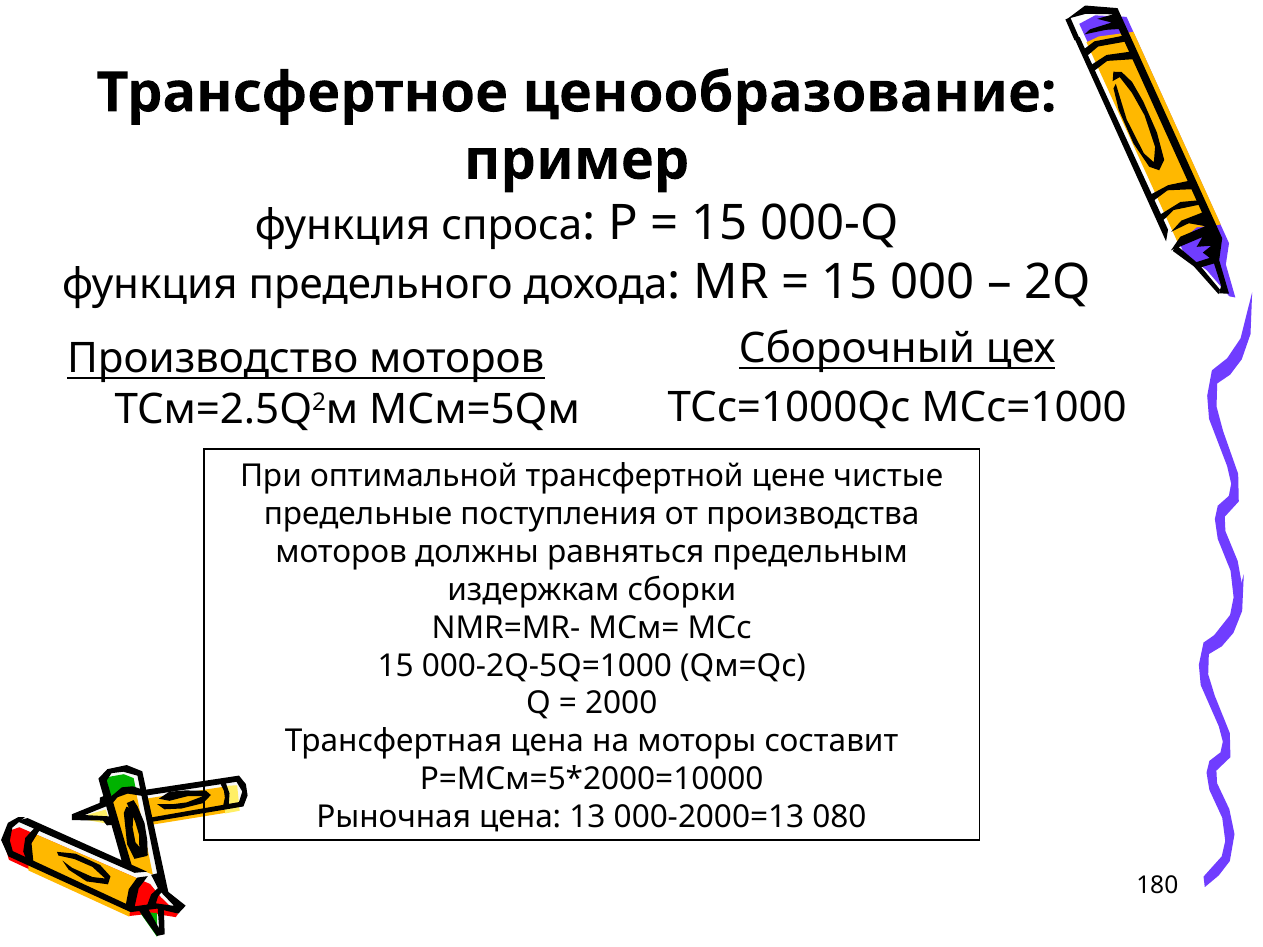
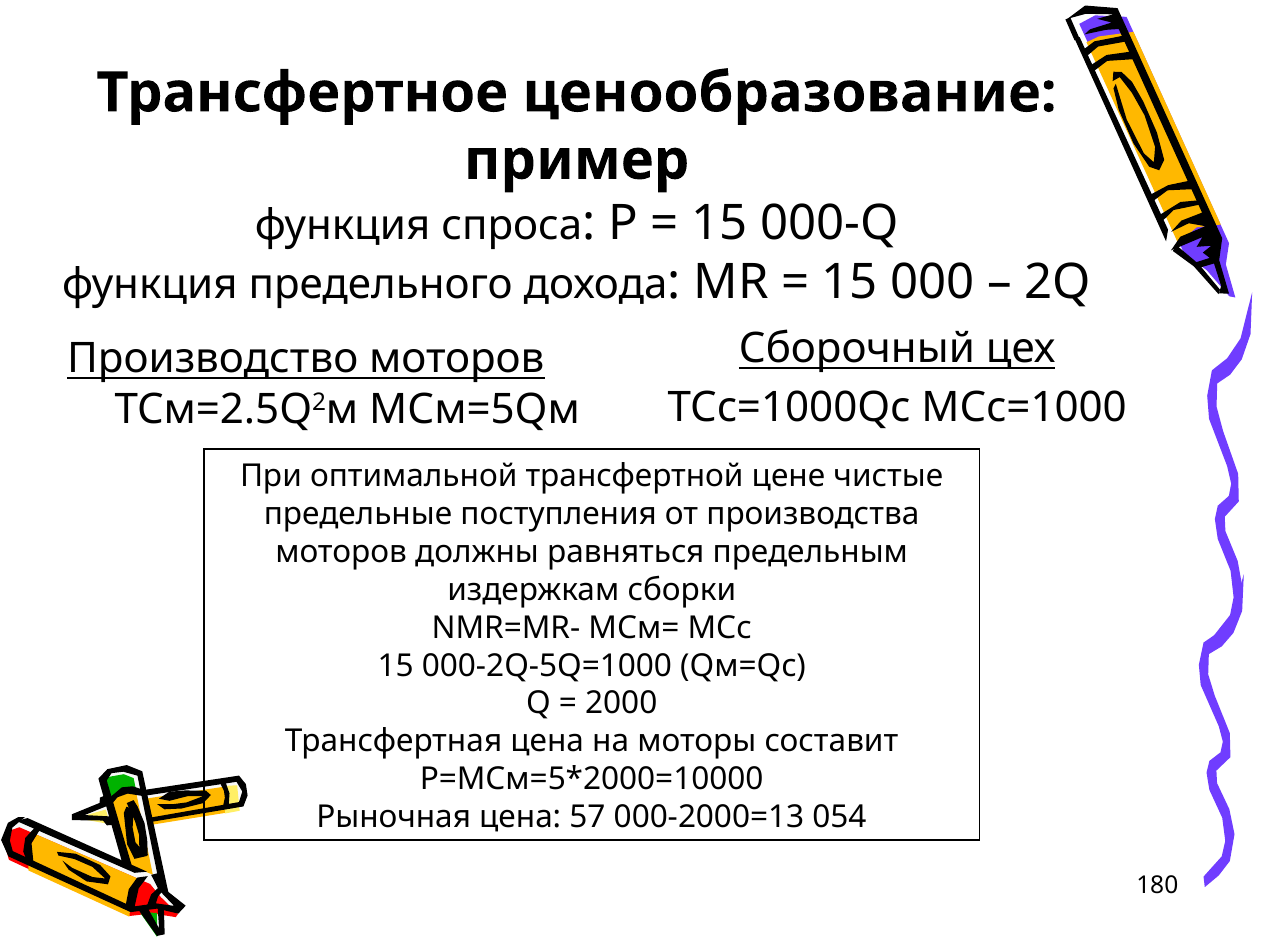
13: 13 -> 57
080: 080 -> 054
